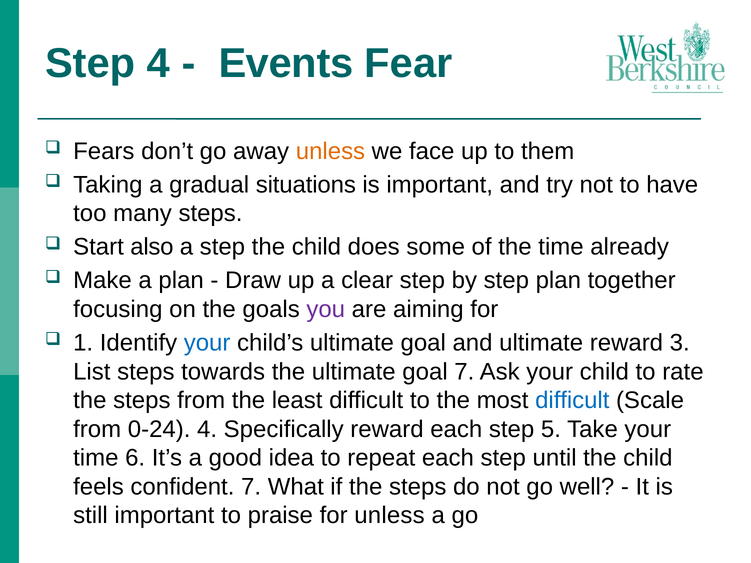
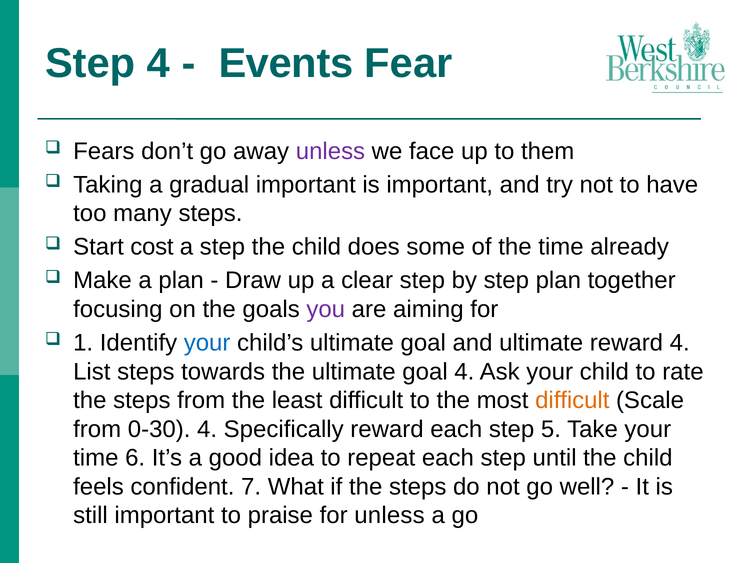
unless at (330, 151) colour: orange -> purple
gradual situations: situations -> important
also: also -> cost
reward 3: 3 -> 4
goal 7: 7 -> 4
difficult at (572, 401) colour: blue -> orange
0-24: 0-24 -> 0-30
